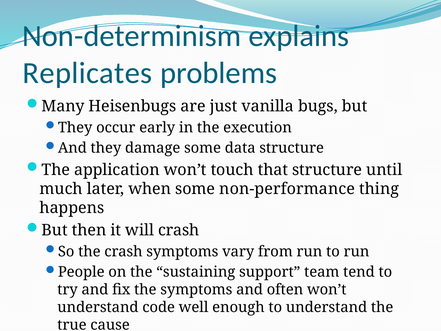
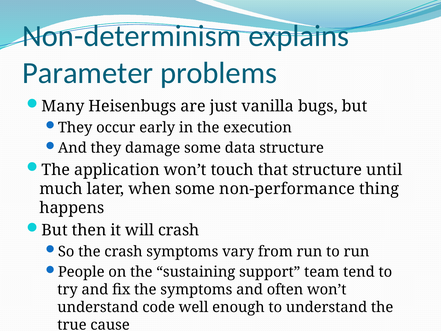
Replicates: Replicates -> Parameter
